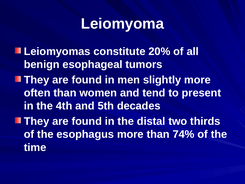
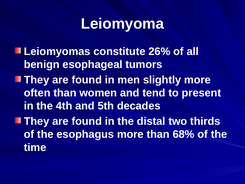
20%: 20% -> 26%
74%: 74% -> 68%
